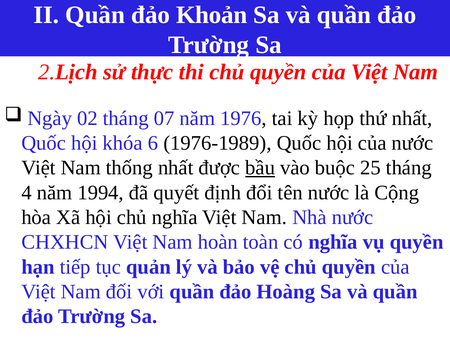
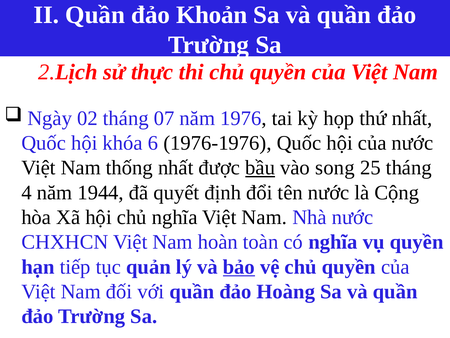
1976-1989: 1976-1989 -> 1976-1976
buộc: buộc -> song
1994: 1994 -> 1944
bảo underline: none -> present
